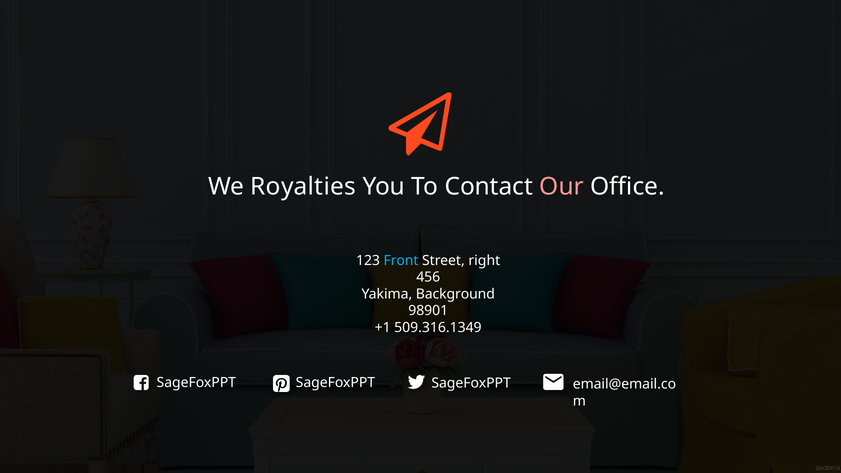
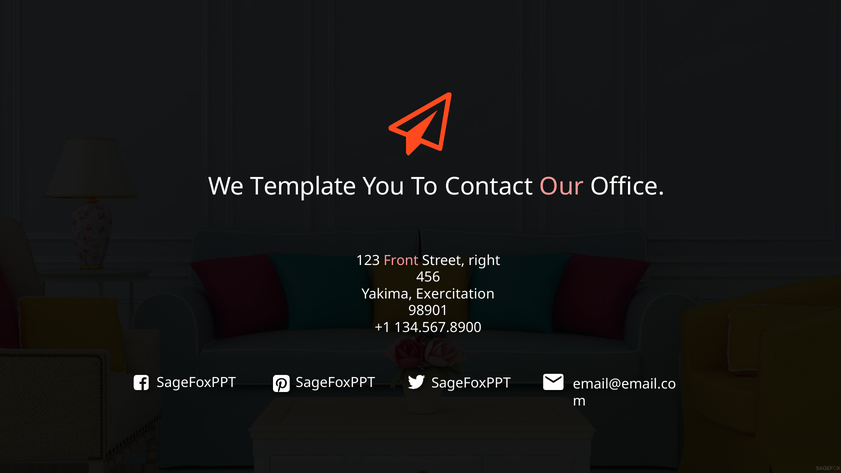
Royalties: Royalties -> Template
Front colour: light blue -> pink
Background: Background -> Exercitation
509.316.1349: 509.316.1349 -> 134.567.8900
